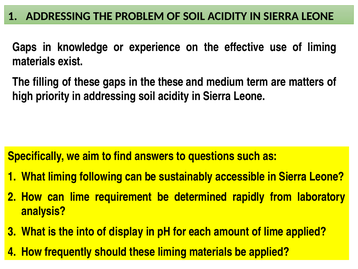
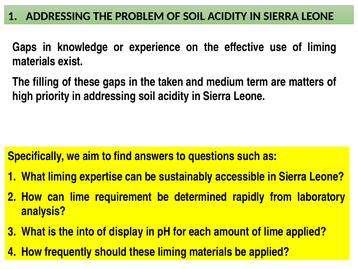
the these: these -> taken
following: following -> expertise
